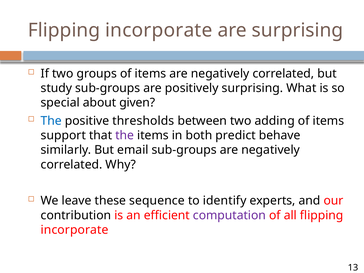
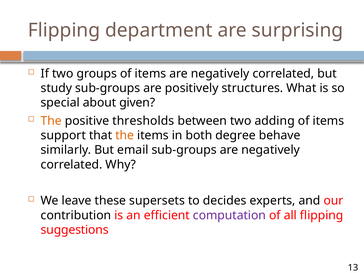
incorporate at (159, 30): incorporate -> department
positively surprising: surprising -> structures
The at (51, 121) colour: blue -> orange
the at (125, 135) colour: purple -> orange
predict: predict -> degree
sequence: sequence -> supersets
identify: identify -> decides
incorporate at (75, 230): incorporate -> suggestions
